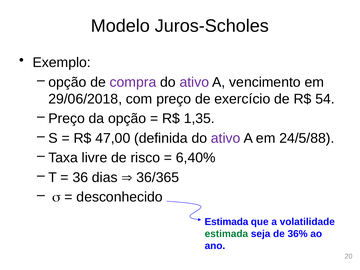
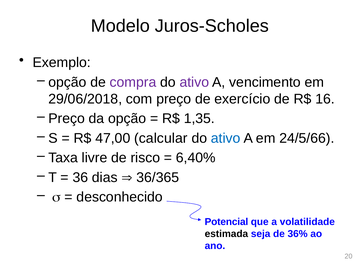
54: 54 -> 16
definida: definida -> calcular
ativo at (226, 138) colour: purple -> blue
24/5/88: 24/5/88 -> 24/5/66
Estimada at (226, 222): Estimada -> Potencial
estimada at (226, 234) colour: green -> black
